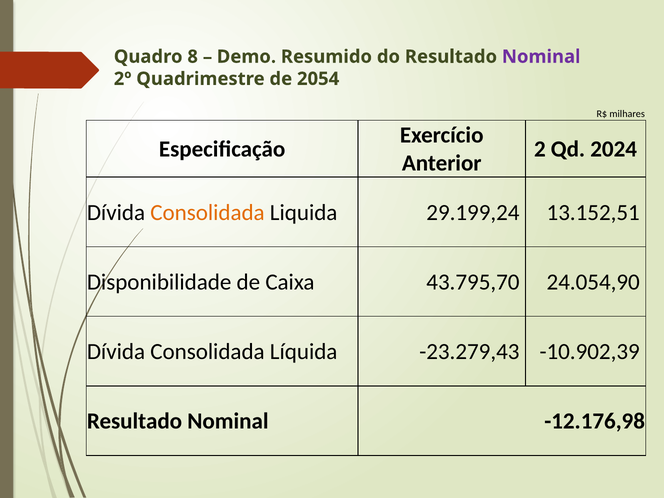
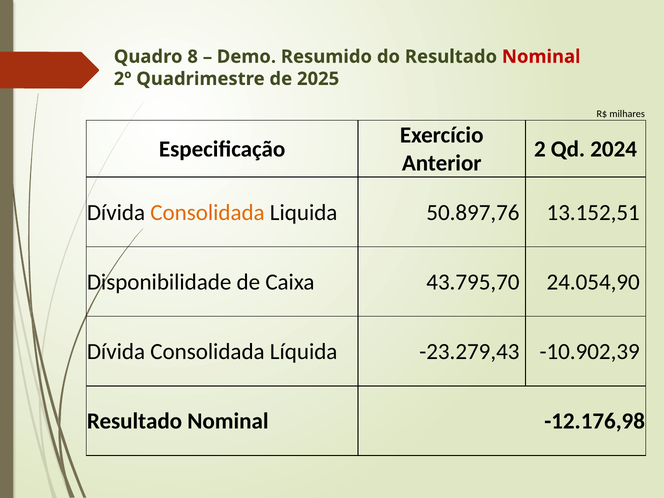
Nominal at (541, 57) colour: purple -> red
2054: 2054 -> 2025
29.199,24: 29.199,24 -> 50.897,76
